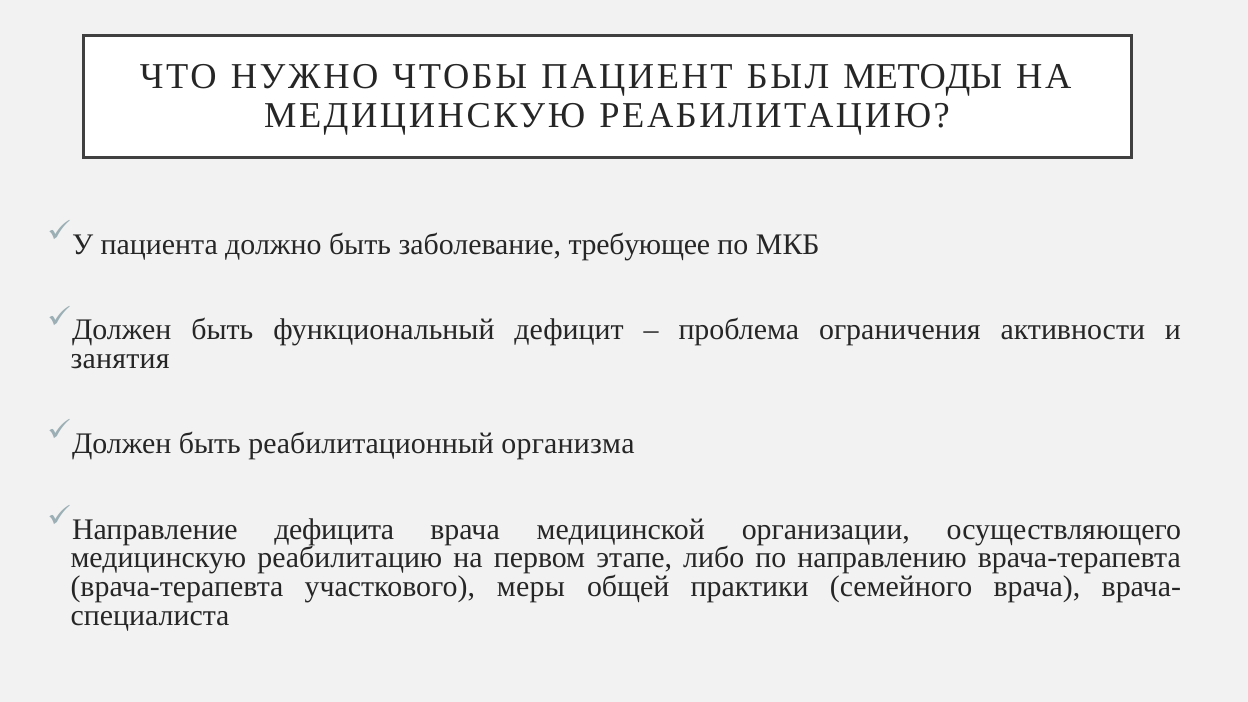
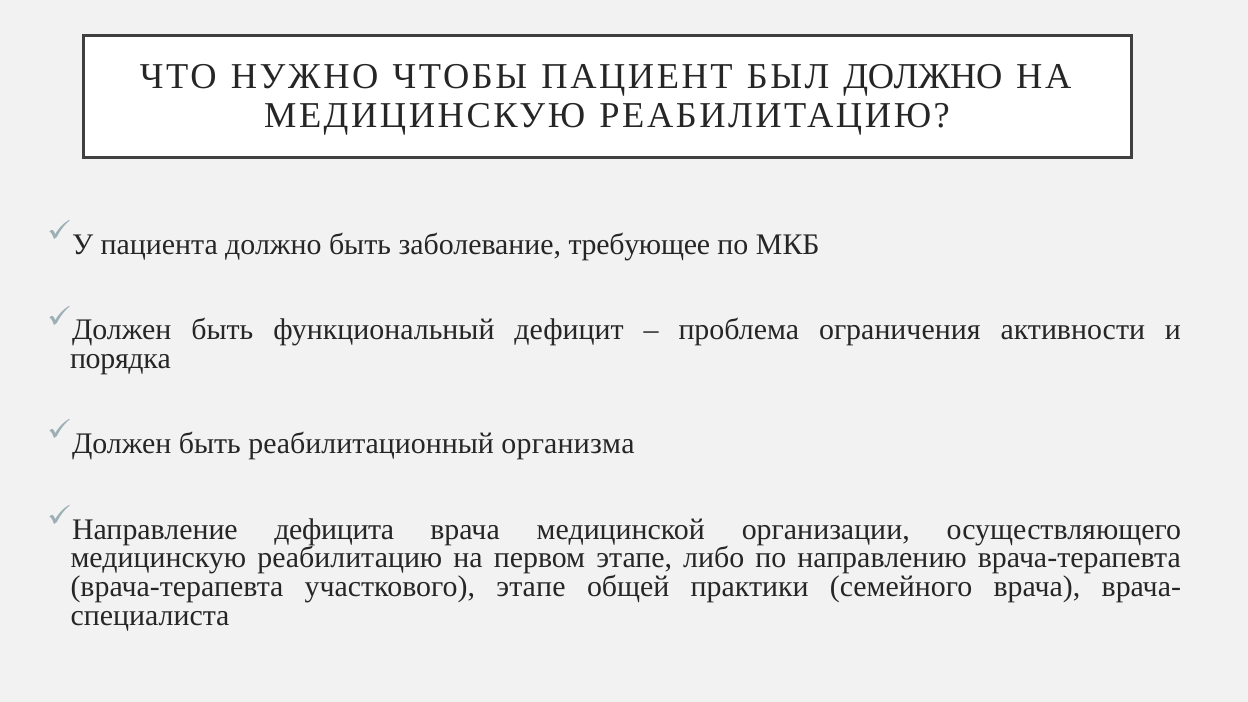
БЫЛ МЕТОДЫ: МЕТОДЫ -> ДОЛЖНО
занятия: занятия -> порядка
участкового меры: меры -> этапе
